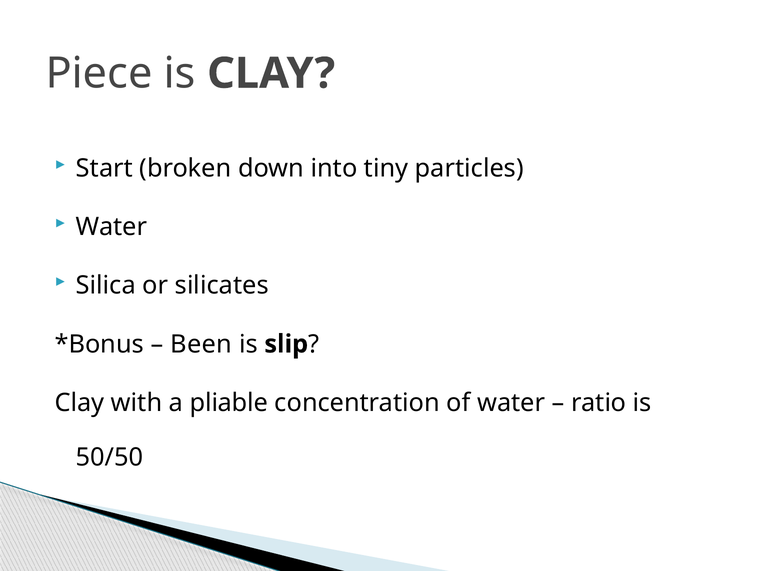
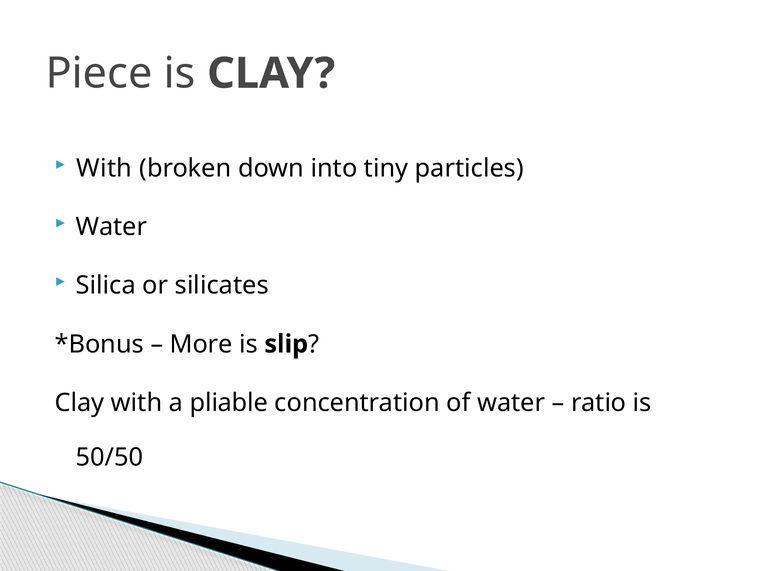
Start at (104, 168): Start -> With
Been: Been -> More
